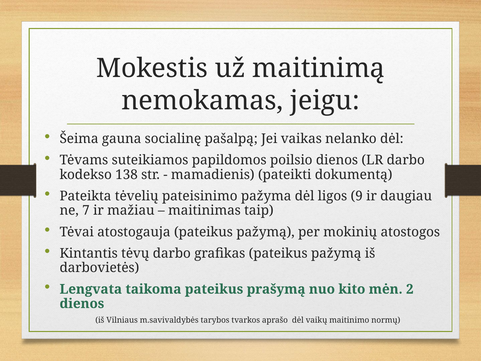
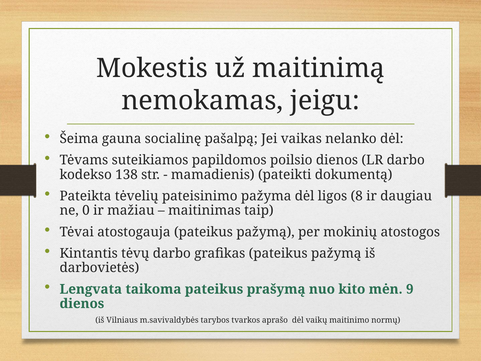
9: 9 -> 8
7: 7 -> 0
2: 2 -> 9
